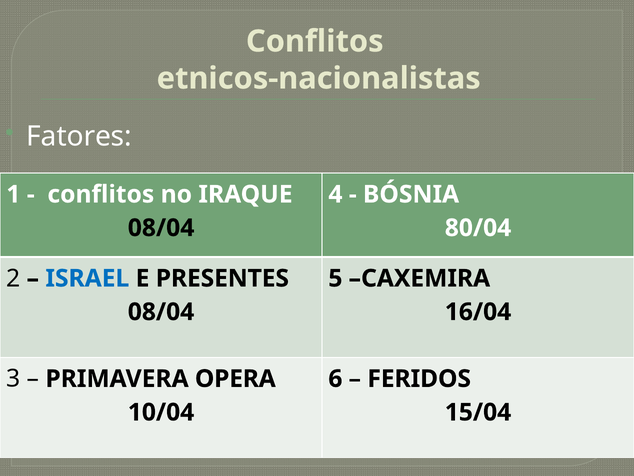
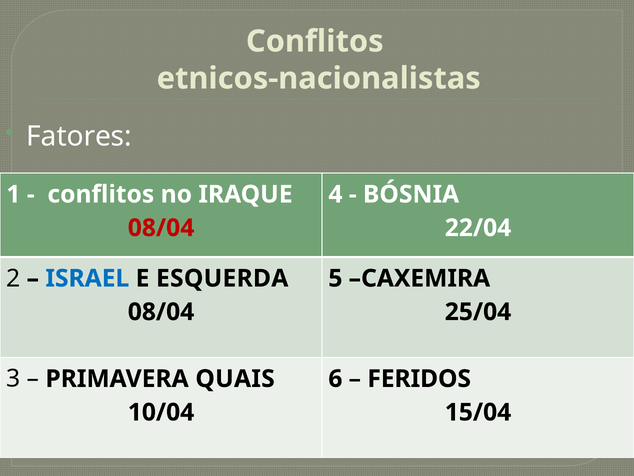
08/04 at (161, 228) colour: black -> red
80/04: 80/04 -> 22/04
PRESENTES: PRESENTES -> ESQUERDA
16/04: 16/04 -> 25/04
OPERA: OPERA -> QUAIS
